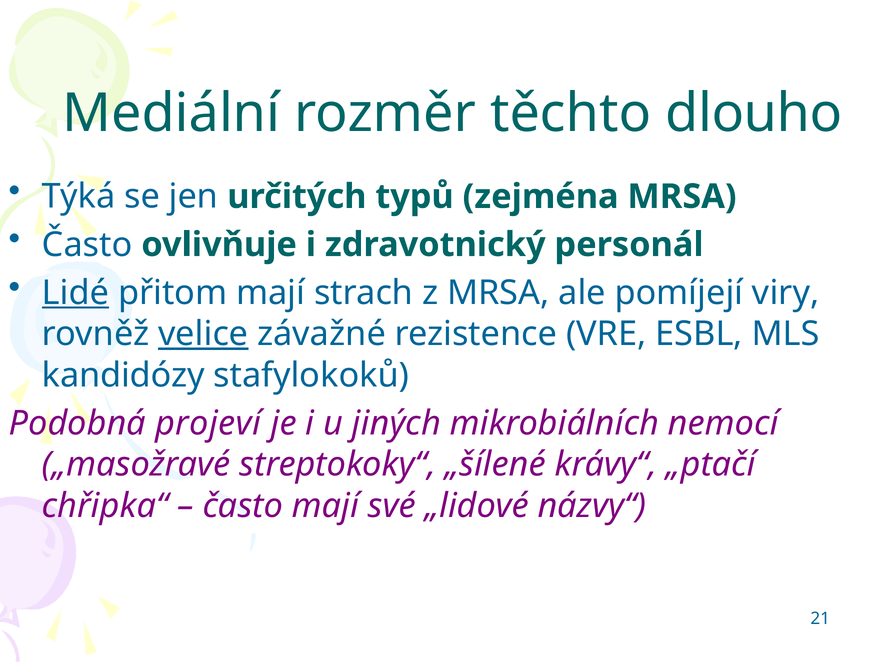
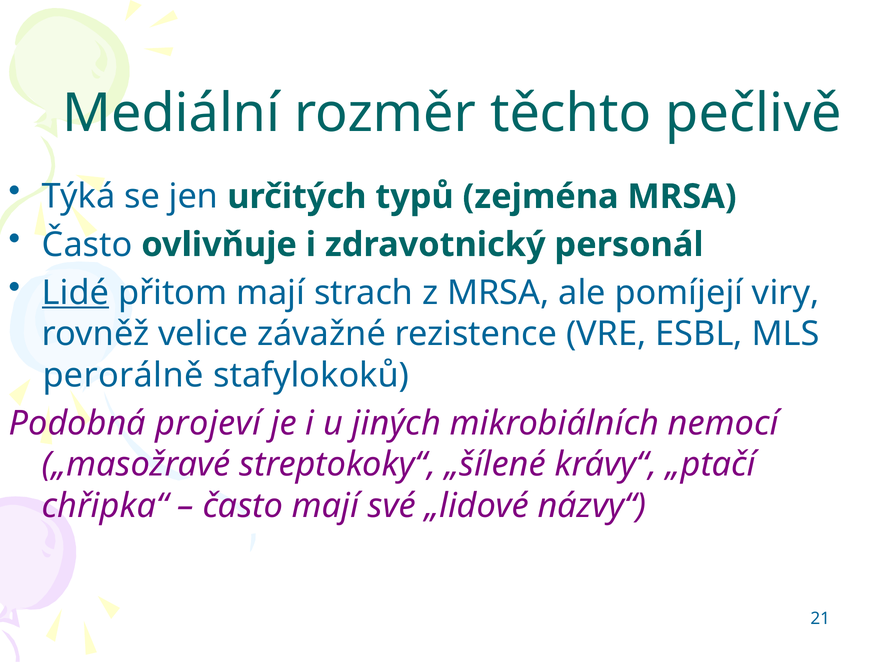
dlouho: dlouho -> pečlivě
velice underline: present -> none
kandidózy: kandidózy -> perorálně
